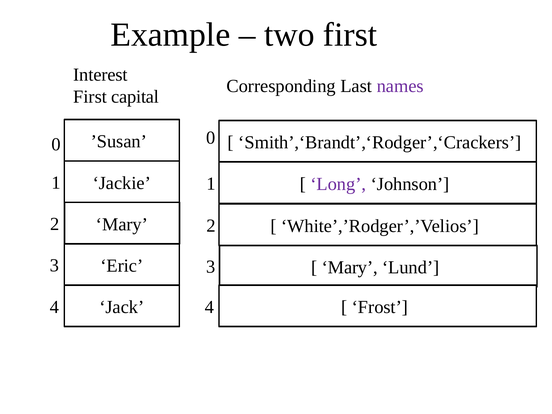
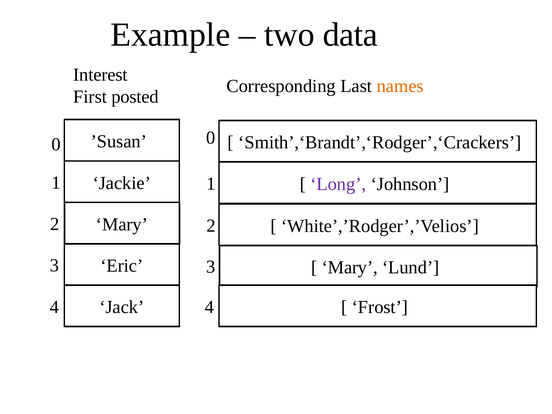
two first: first -> data
names colour: purple -> orange
capital: capital -> posted
